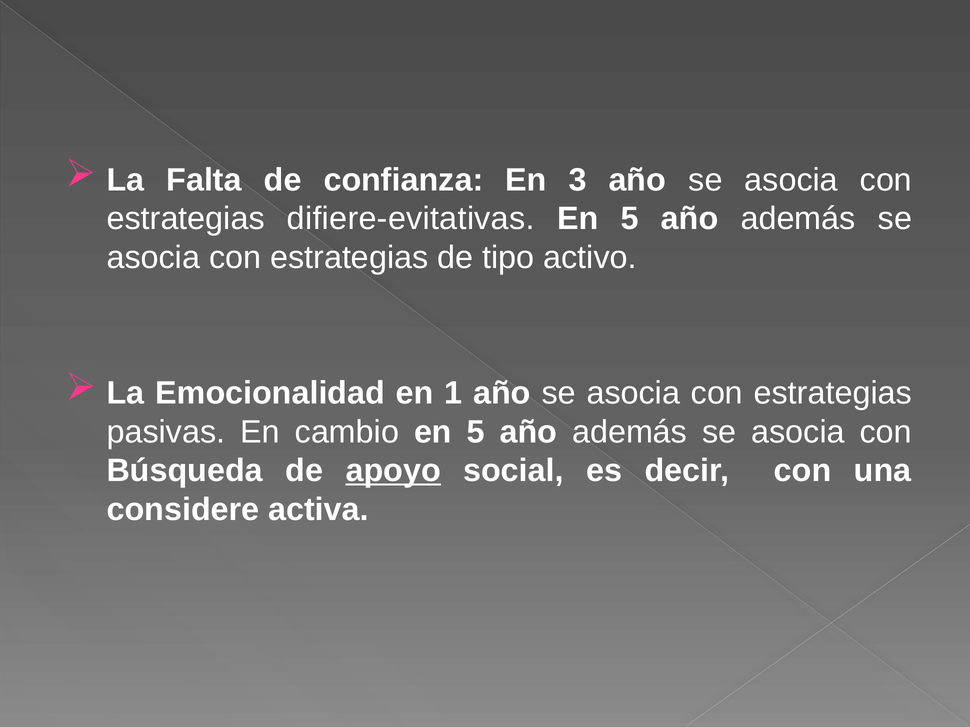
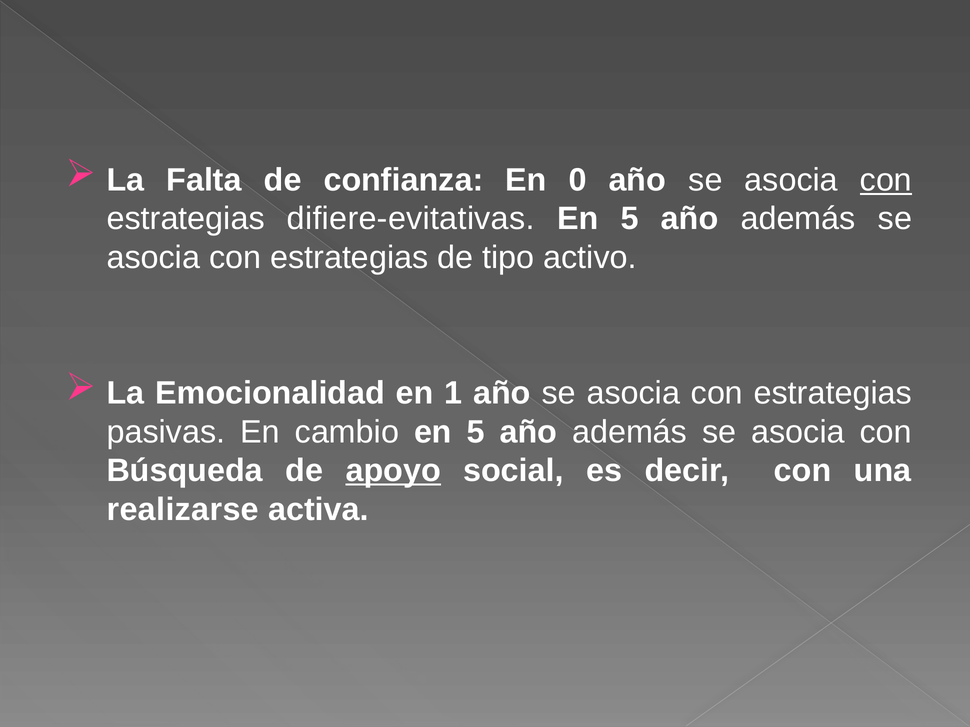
3: 3 -> 0
con at (886, 180) underline: none -> present
considere: considere -> realizarse
